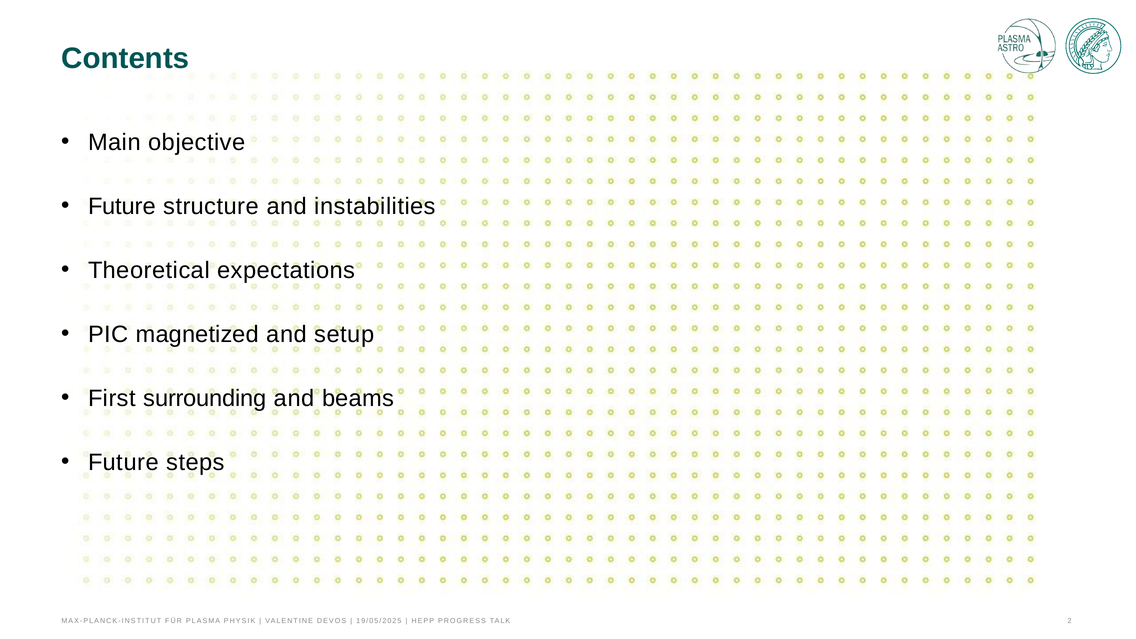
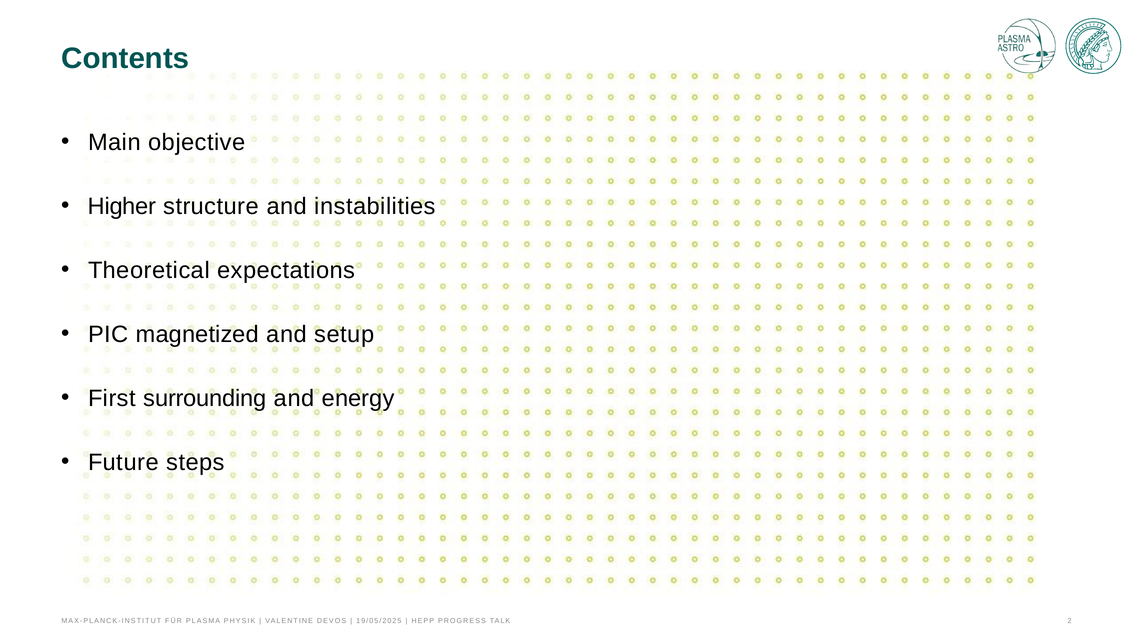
Future at (122, 206): Future -> Higher
beams: beams -> energy
